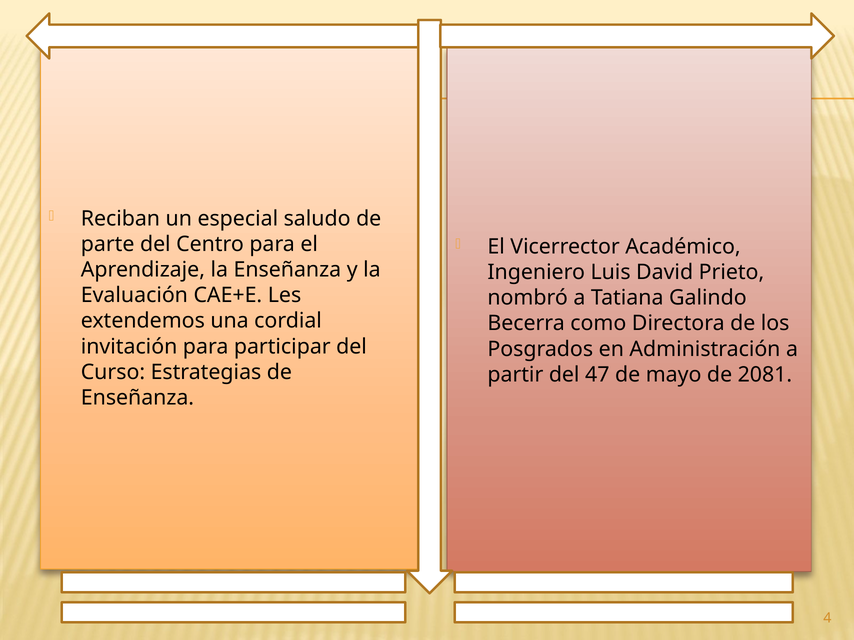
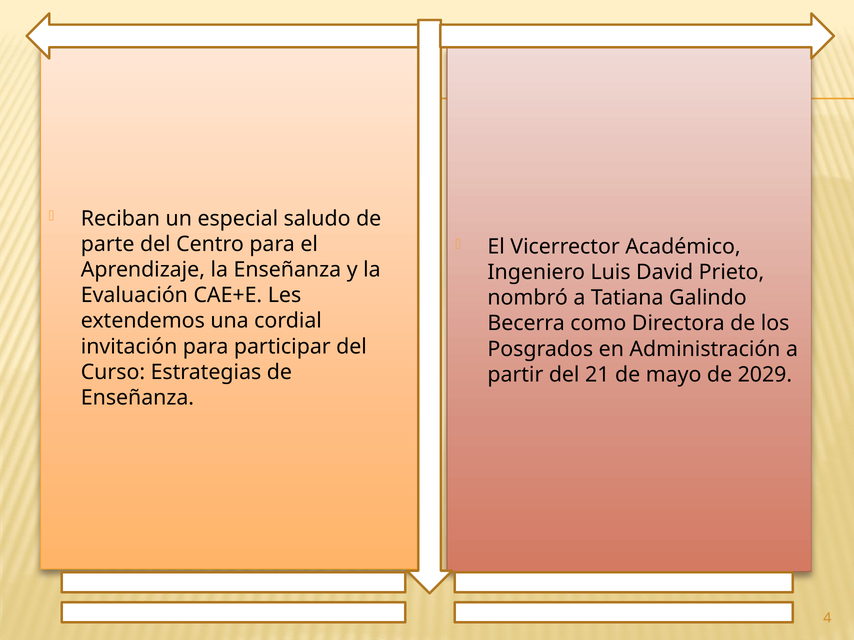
47: 47 -> 21
2081: 2081 -> 2029
